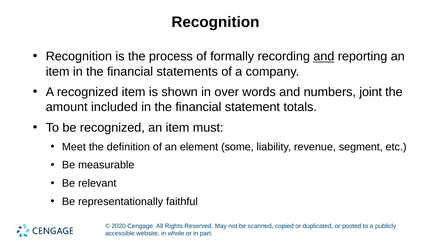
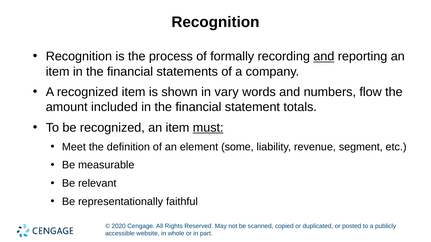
over: over -> vary
joint: joint -> flow
must underline: none -> present
